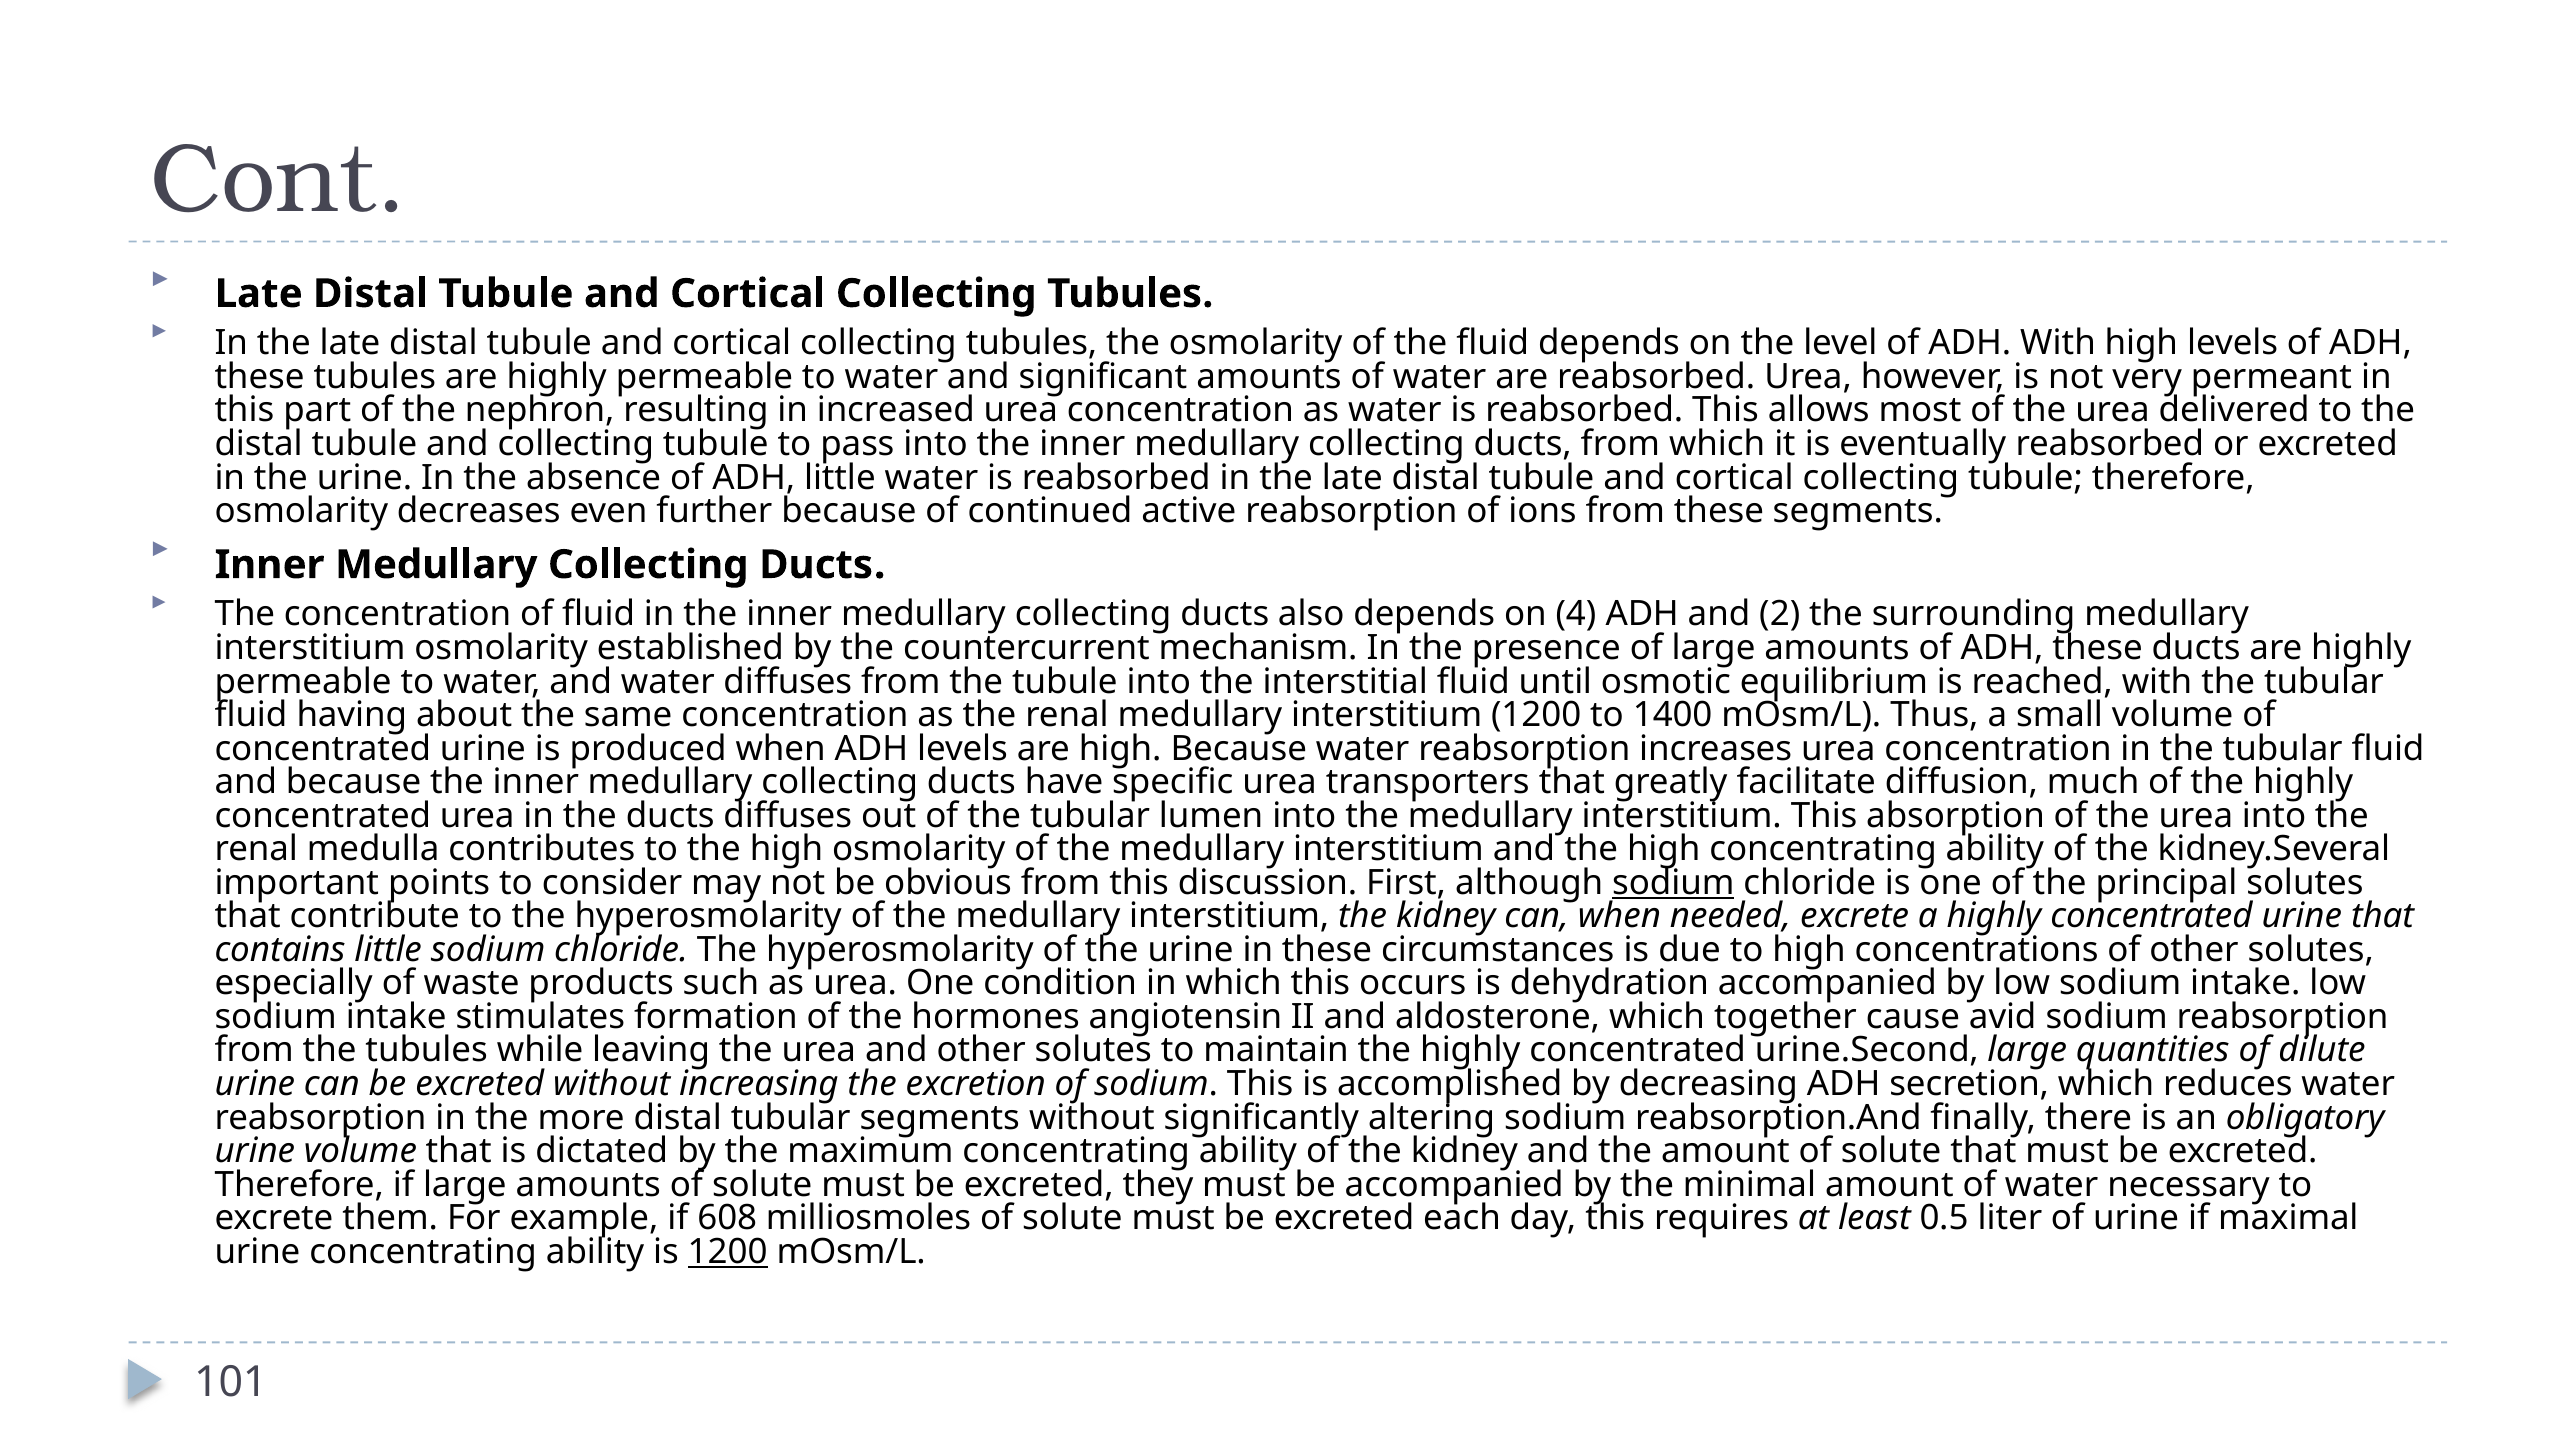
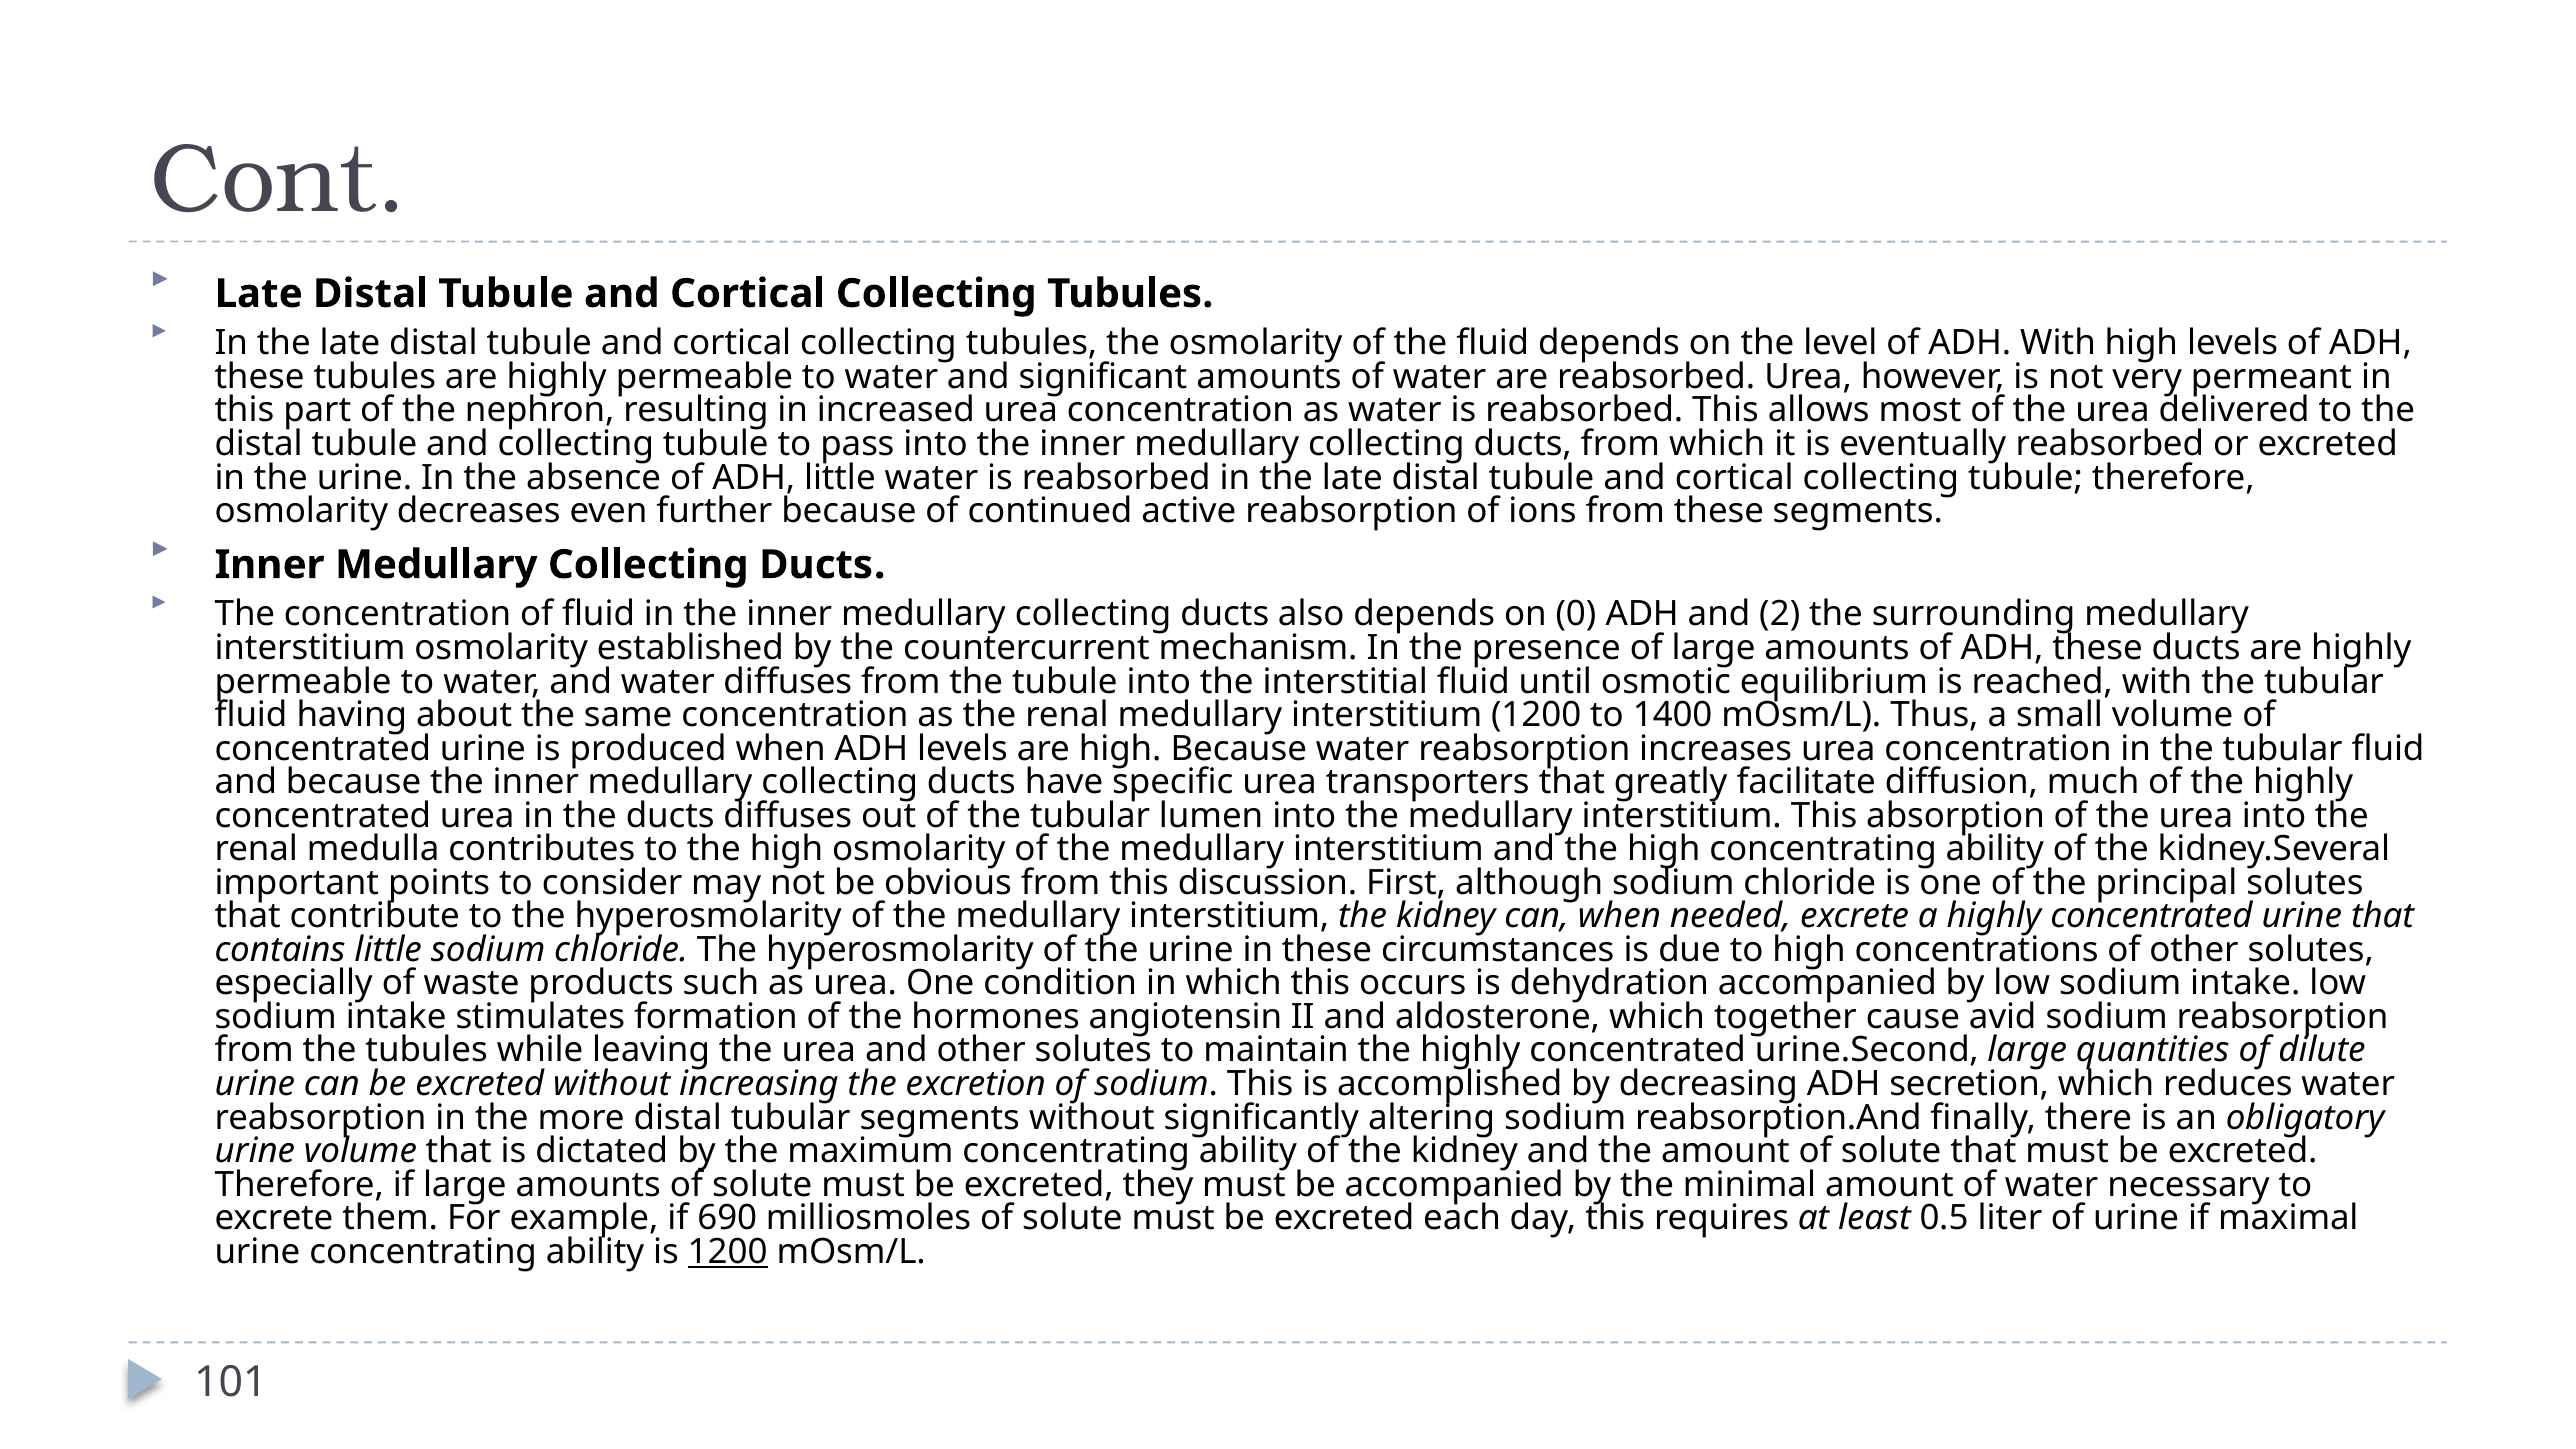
4: 4 -> 0
sodium at (1673, 883) underline: present -> none
608: 608 -> 690
